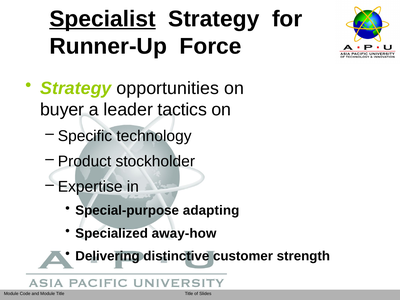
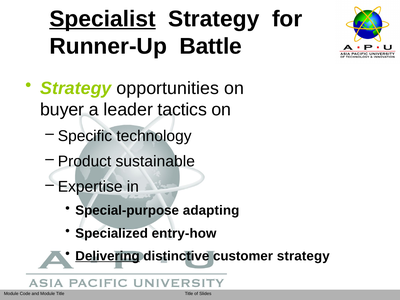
Force: Force -> Battle
stockholder: stockholder -> sustainable
away-how: away-how -> entry-how
Delivering underline: none -> present
customer strength: strength -> strategy
